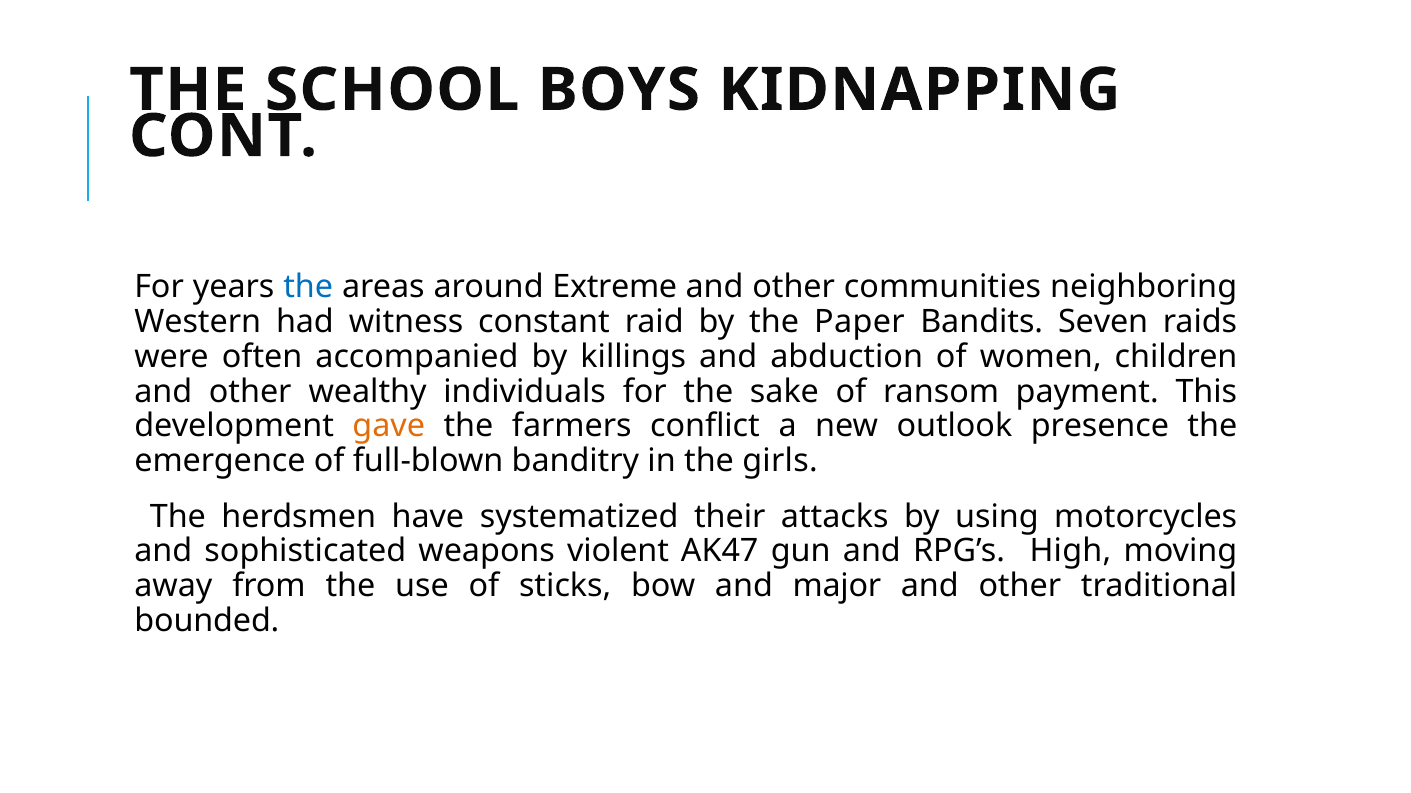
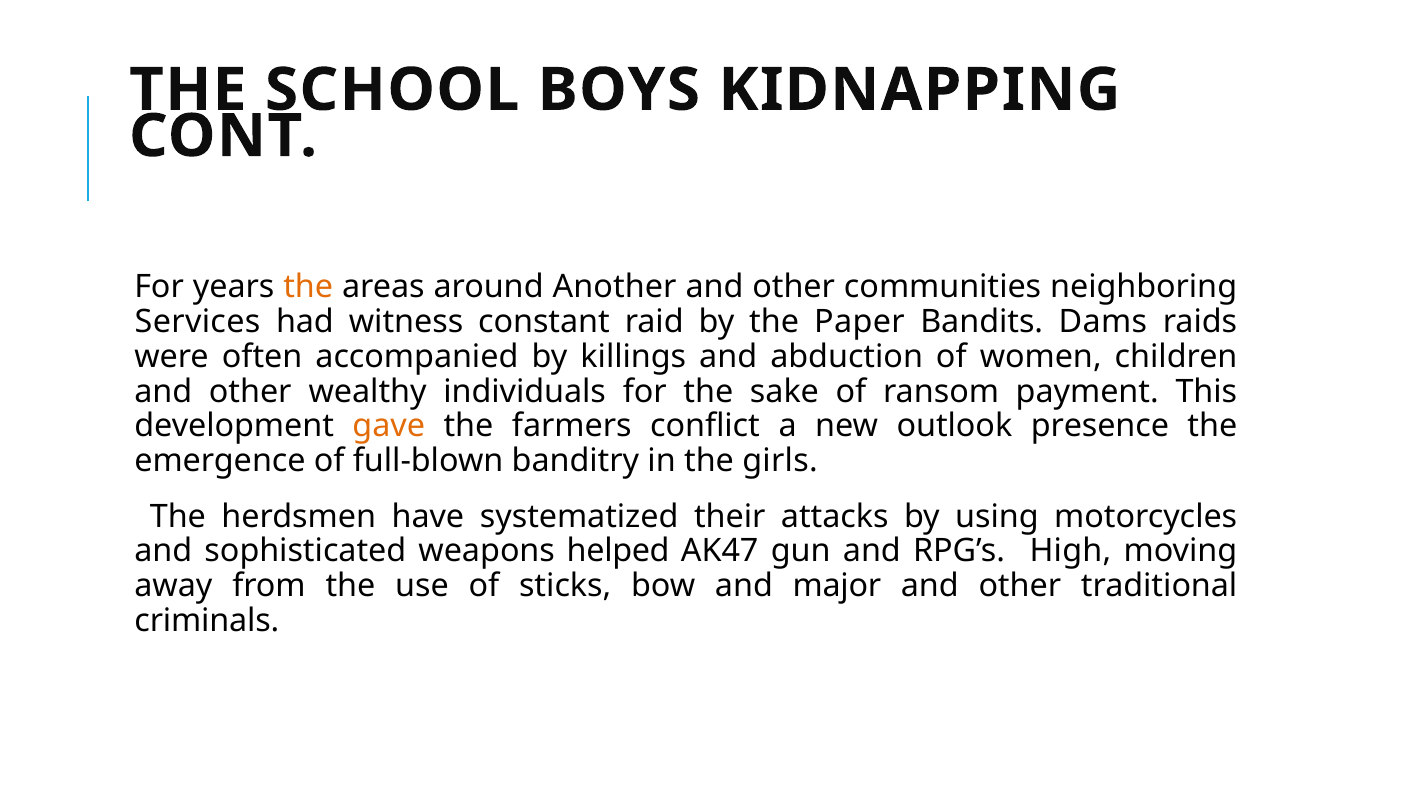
the at (308, 287) colour: blue -> orange
Extreme: Extreme -> Another
Western: Western -> Services
Seven: Seven -> Dams
violent: violent -> helped
bounded: bounded -> criminals
